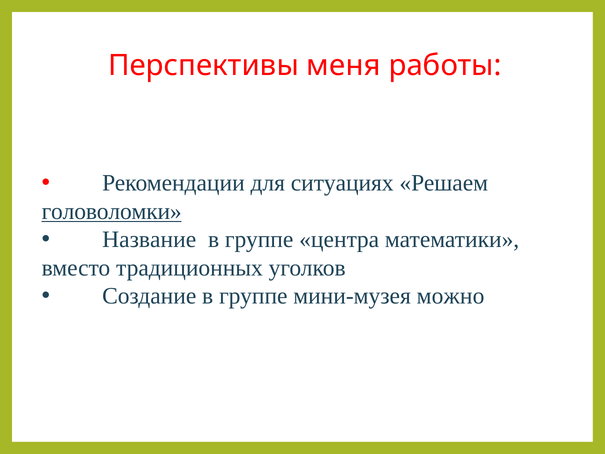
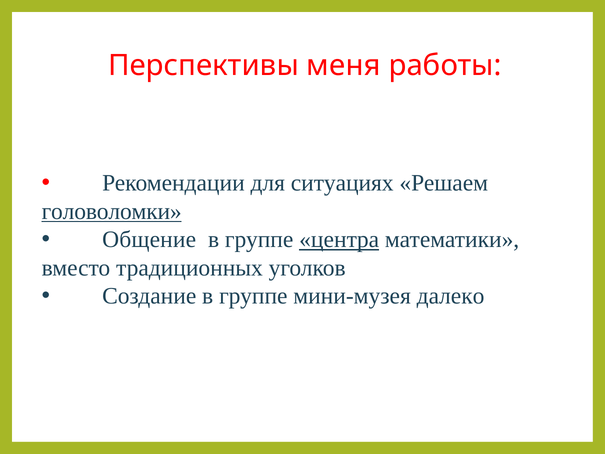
Название: Название -> Общение
центра underline: none -> present
можно: можно -> далеко
